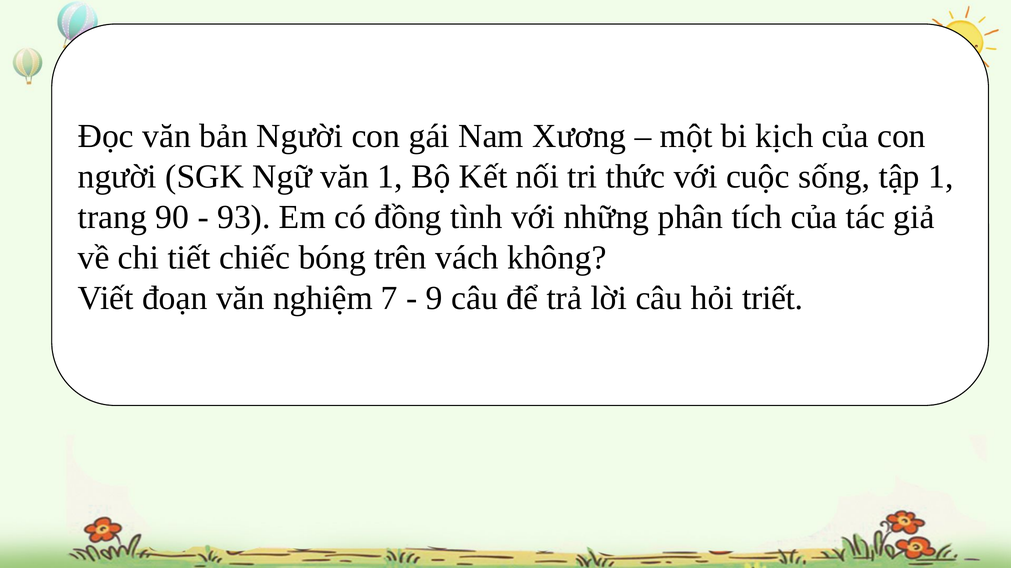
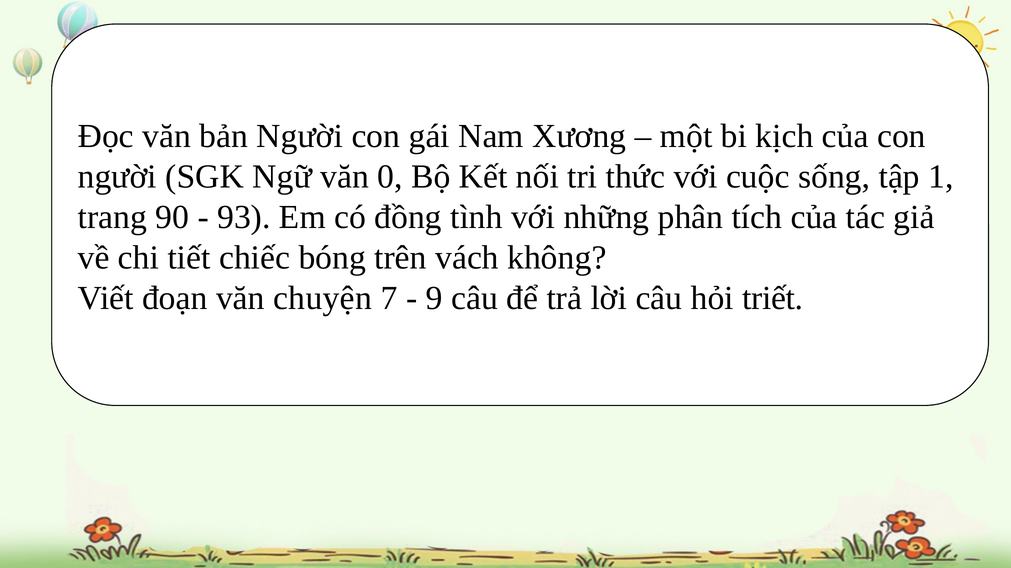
văn 1: 1 -> 0
nghiệm: nghiệm -> chuyện
